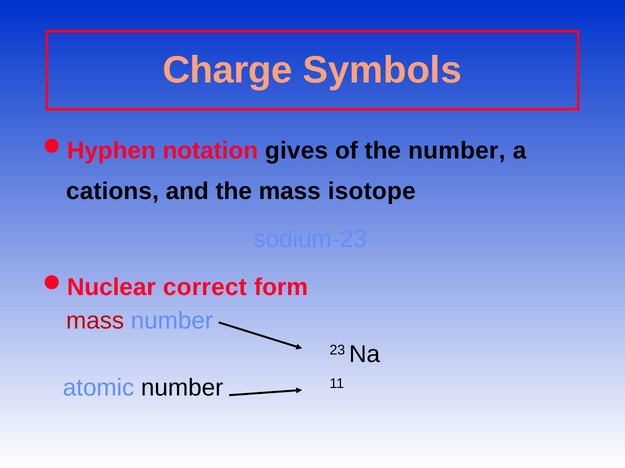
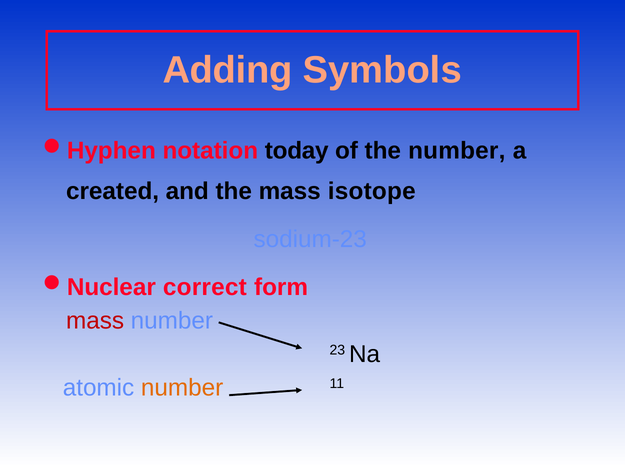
Charge: Charge -> Adding
gives: gives -> today
cations: cations -> created
number at (182, 388) colour: black -> orange
